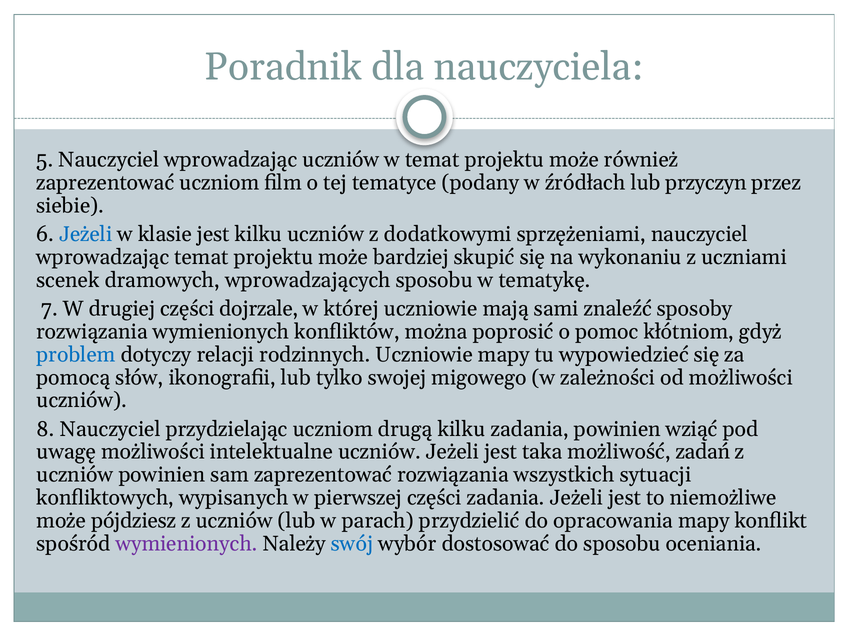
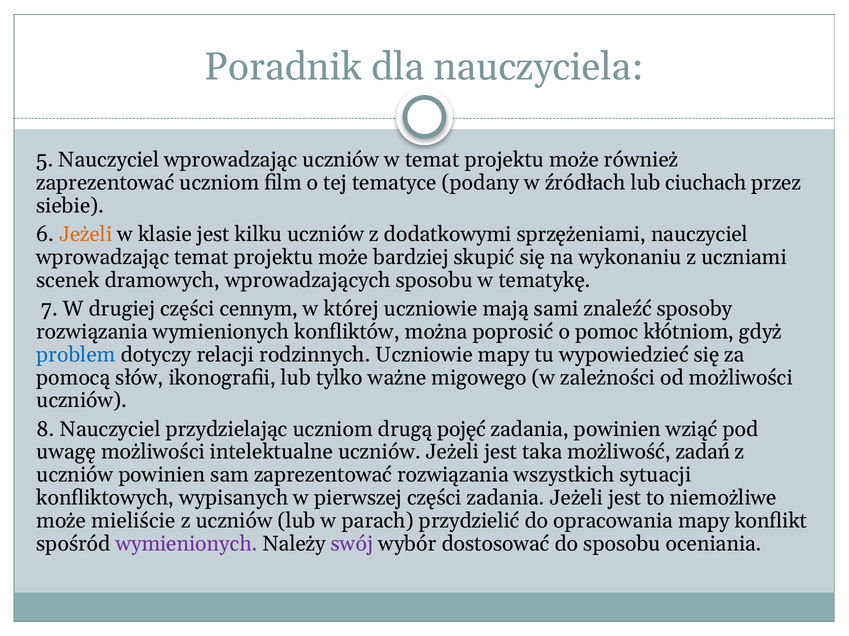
przyczyn: przyczyn -> ciuchach
Jeżeli at (86, 235) colour: blue -> orange
dojrzale: dojrzale -> cennym
swojej: swojej -> ważne
drugą kilku: kilku -> pojęć
pójdziesz: pójdziesz -> mieliście
swój colour: blue -> purple
